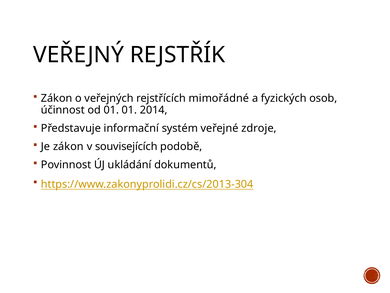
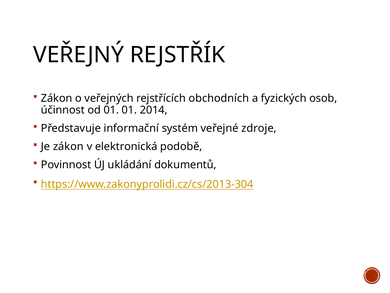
mimořádné: mimořádné -> obchodních
souvisejících: souvisejících -> elektronická
